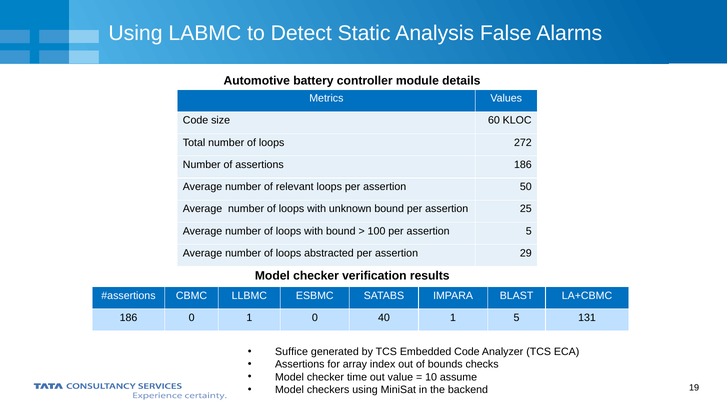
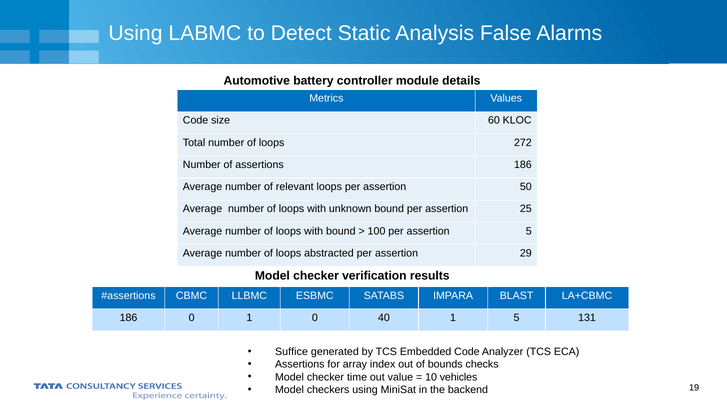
assume: assume -> vehicles
